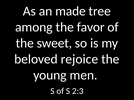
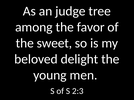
made: made -> judge
rejoice: rejoice -> delight
